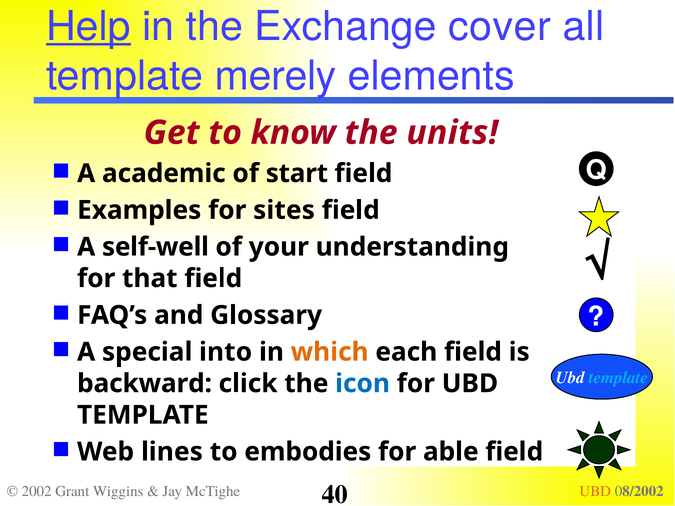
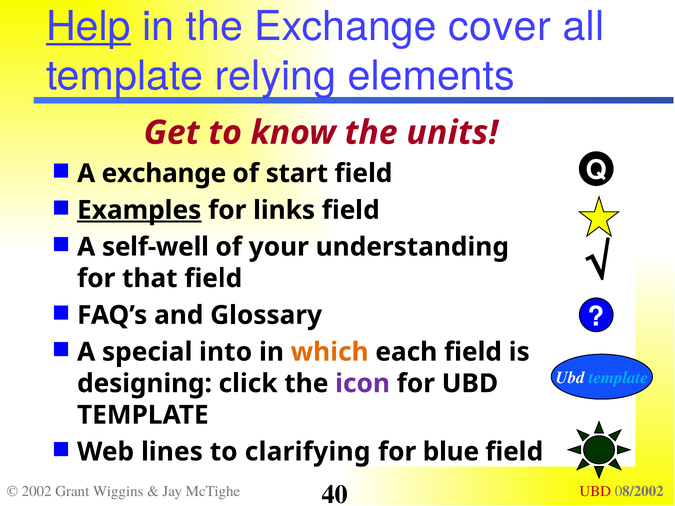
merely: merely -> relying
A academic: academic -> exchange
Examples underline: none -> present
sites: sites -> links
backward: backward -> designing
icon colour: blue -> purple
embodies: embodies -> clarifying
able: able -> blue
UBD at (595, 491) colour: orange -> red
